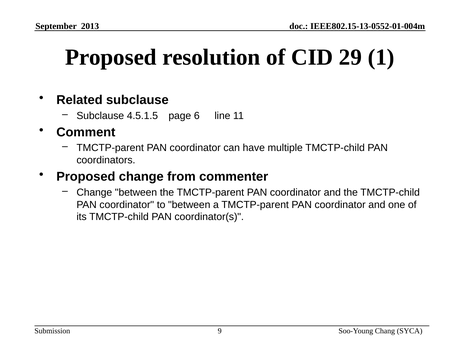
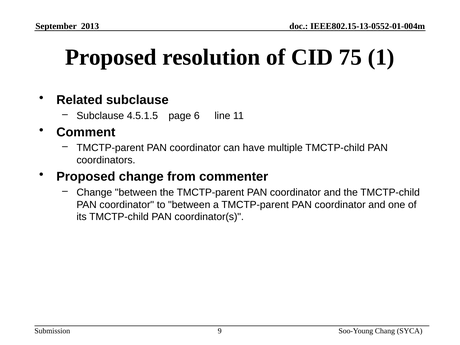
29: 29 -> 75
